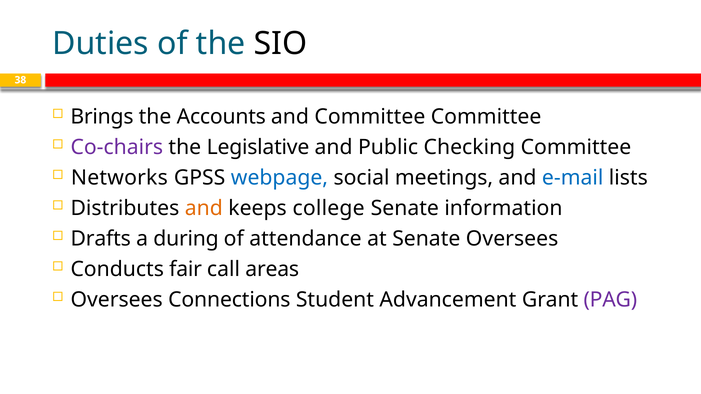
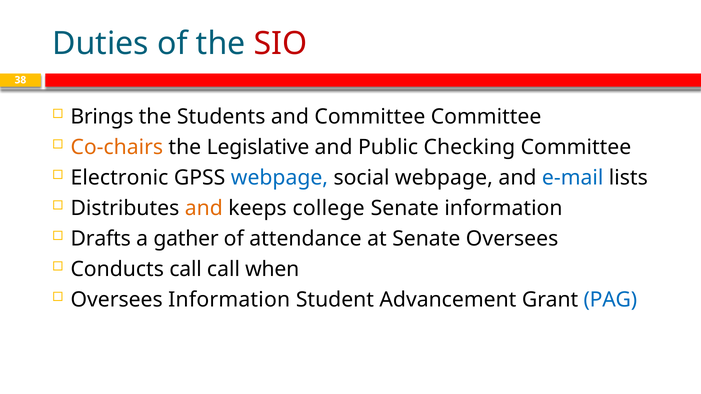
SIO colour: black -> red
Accounts: Accounts -> Students
Co-chairs colour: purple -> orange
Networks: Networks -> Electronic
social meetings: meetings -> webpage
during: during -> gather
Conducts fair: fair -> call
areas: areas -> when
Oversees Connections: Connections -> Information
PAG colour: purple -> blue
